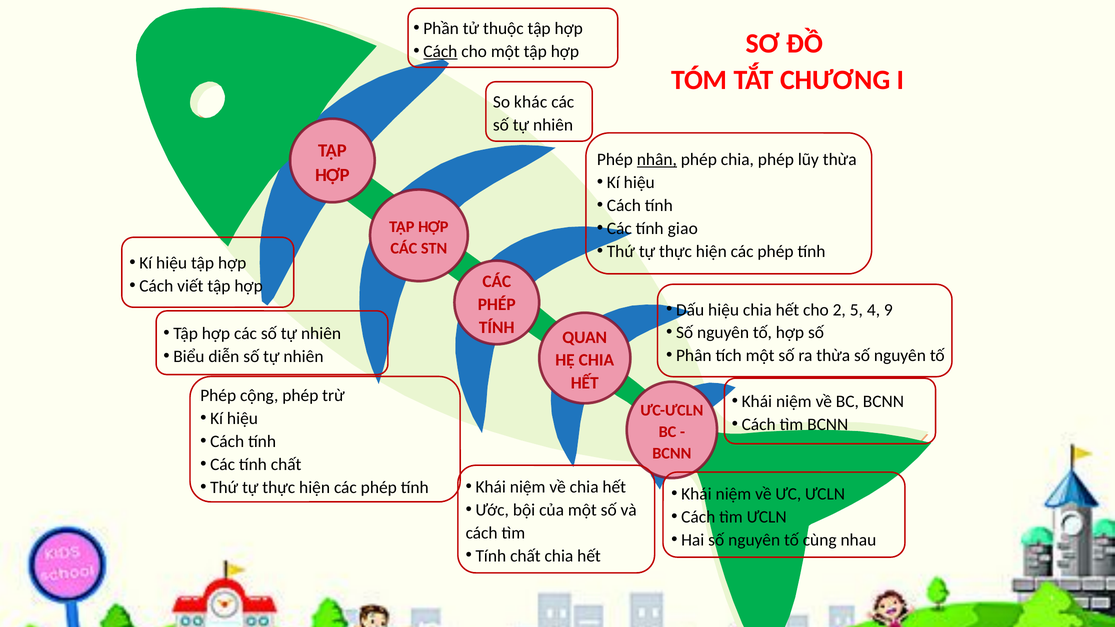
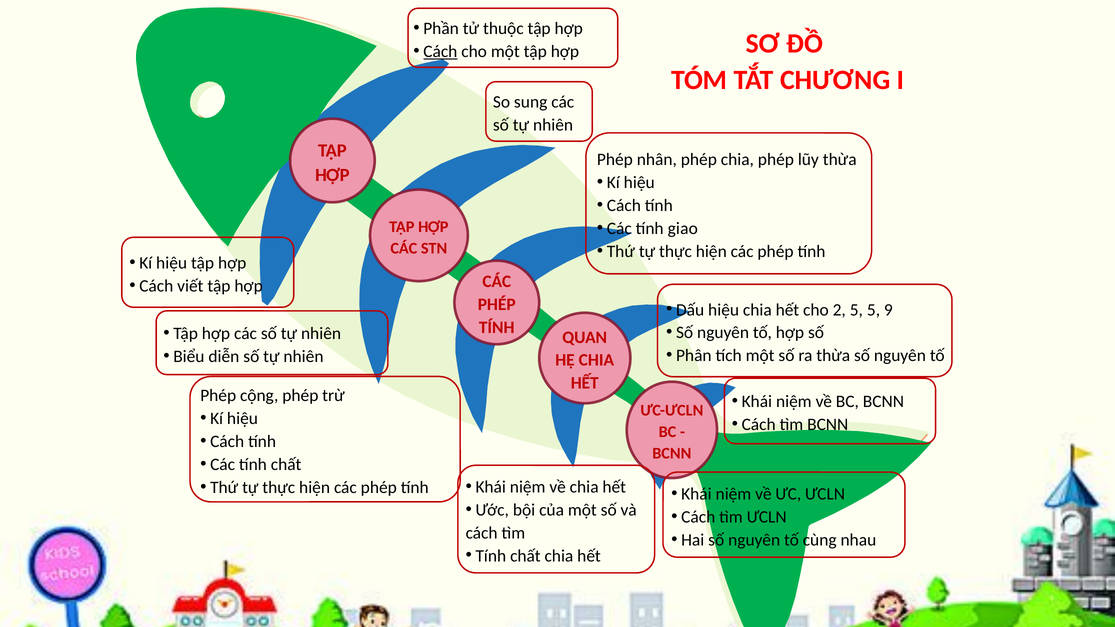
khác: khác -> sung
nhân underline: present -> none
5 4: 4 -> 5
